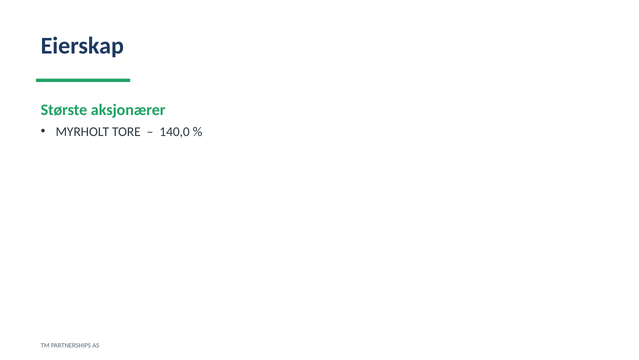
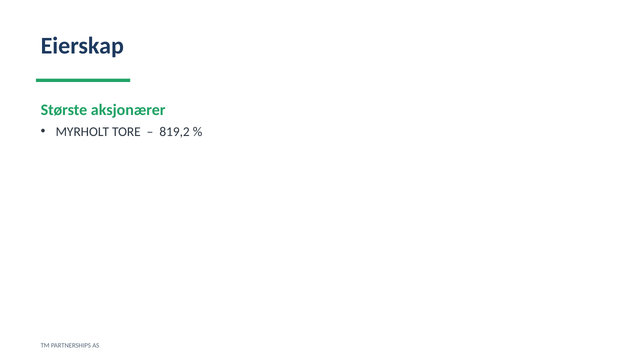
140,0: 140,0 -> 819,2
